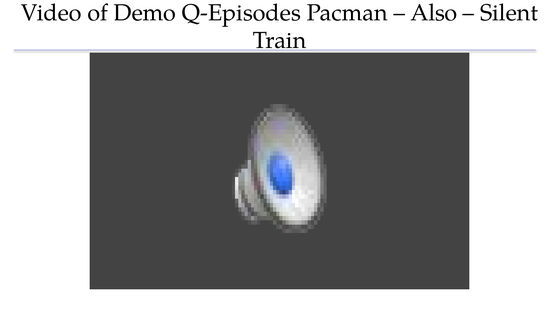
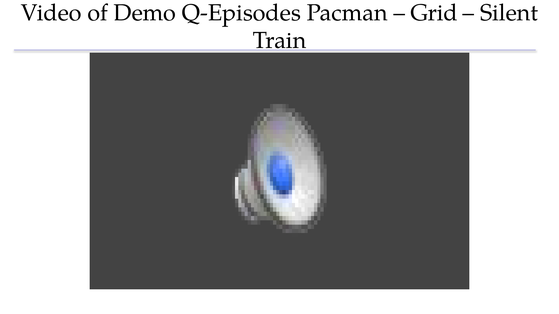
Also: Also -> Grid
